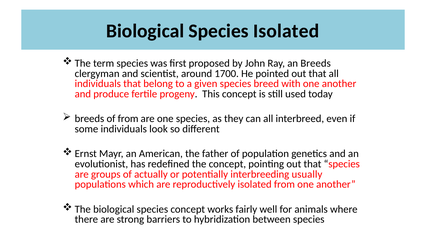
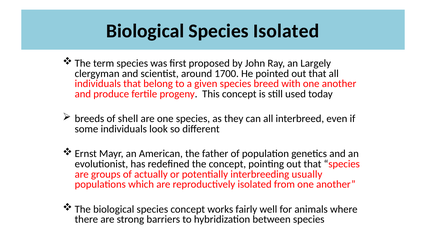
an Breeds: Breeds -> Largely
of from: from -> shell
